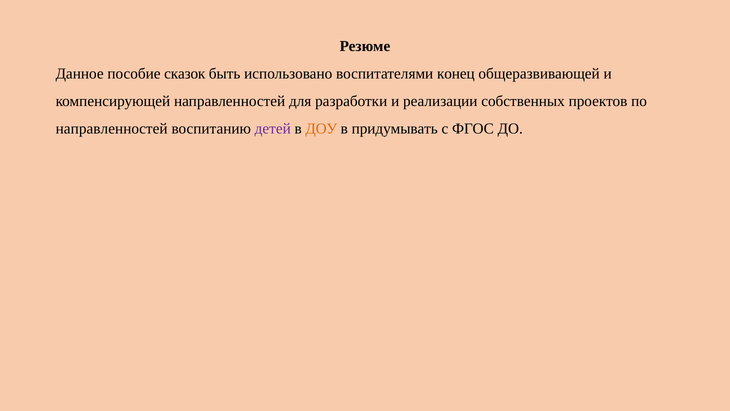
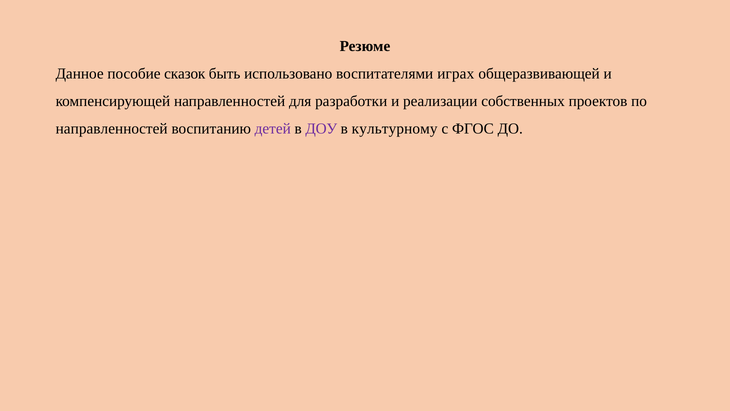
конец: конец -> играх
ДОУ colour: orange -> purple
придумывать: придумывать -> культурному
